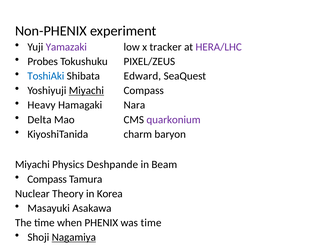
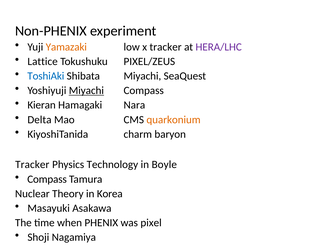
Yamazaki colour: purple -> orange
Probes: Probes -> Lattice
Shibata Edward: Edward -> Miyachi
Heavy: Heavy -> Kieran
quarkonium colour: purple -> orange
Miyachi at (32, 165): Miyachi -> Tracker
Deshpande: Deshpande -> Technology
Beam: Beam -> Boyle
was time: time -> pixel
Nagamiya underline: present -> none
